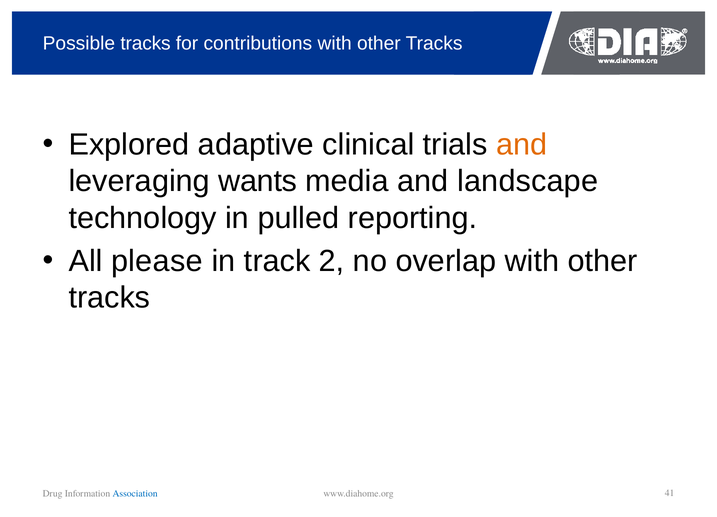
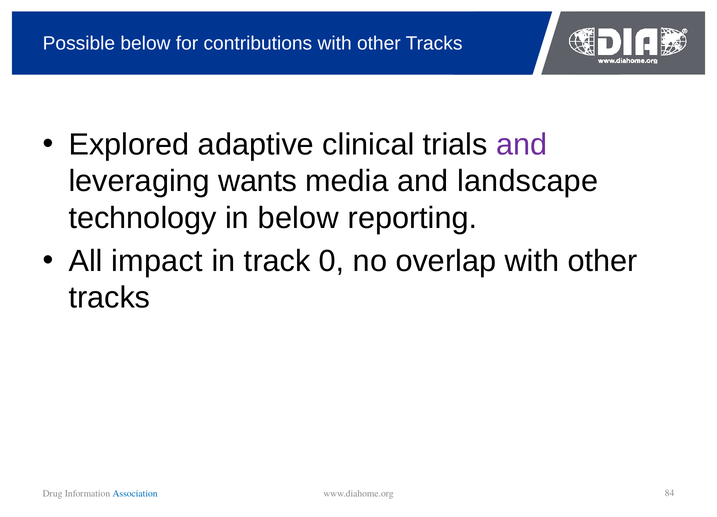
Possible tracks: tracks -> below
and at (522, 145) colour: orange -> purple
in pulled: pulled -> below
please: please -> impact
2: 2 -> 0
41: 41 -> 84
